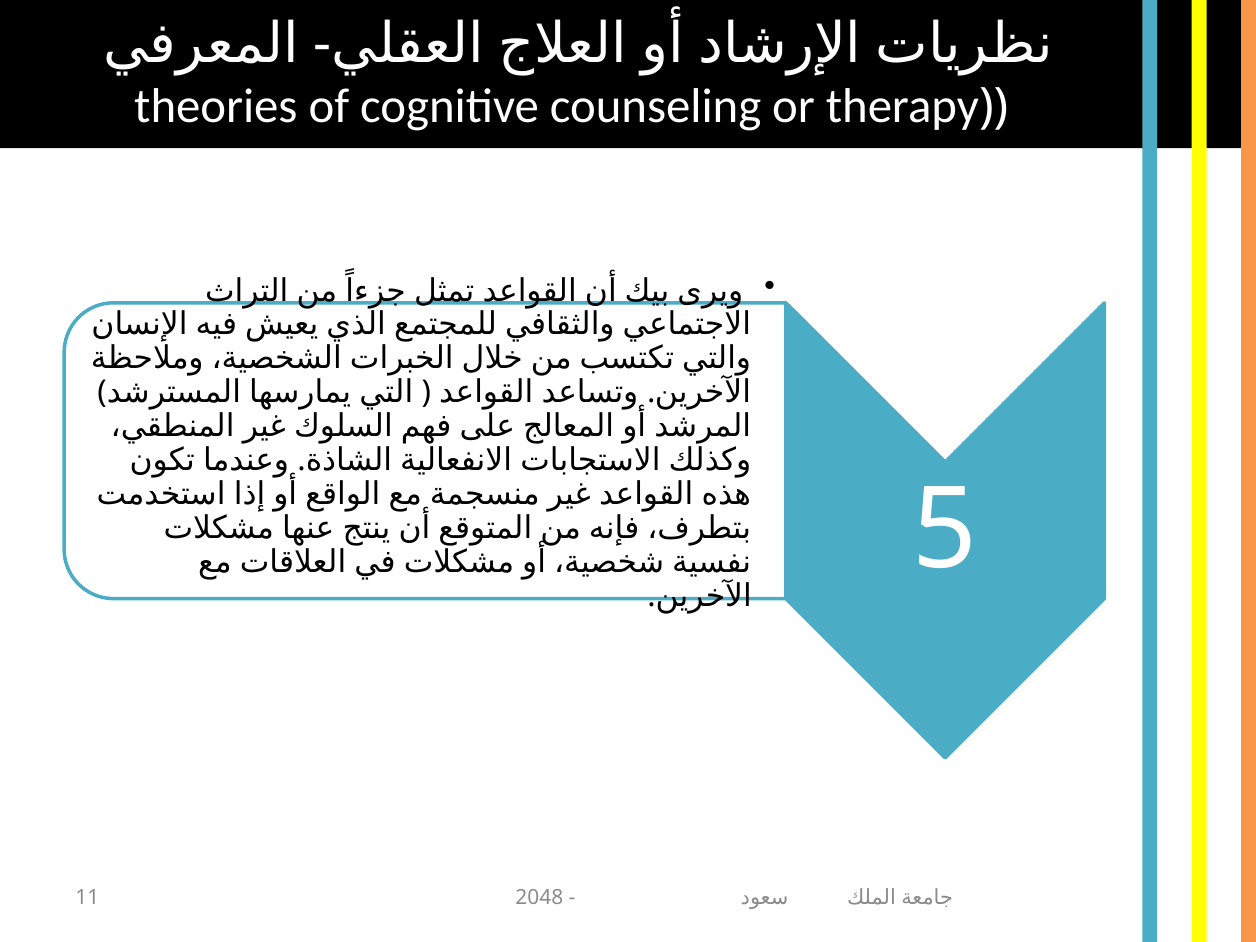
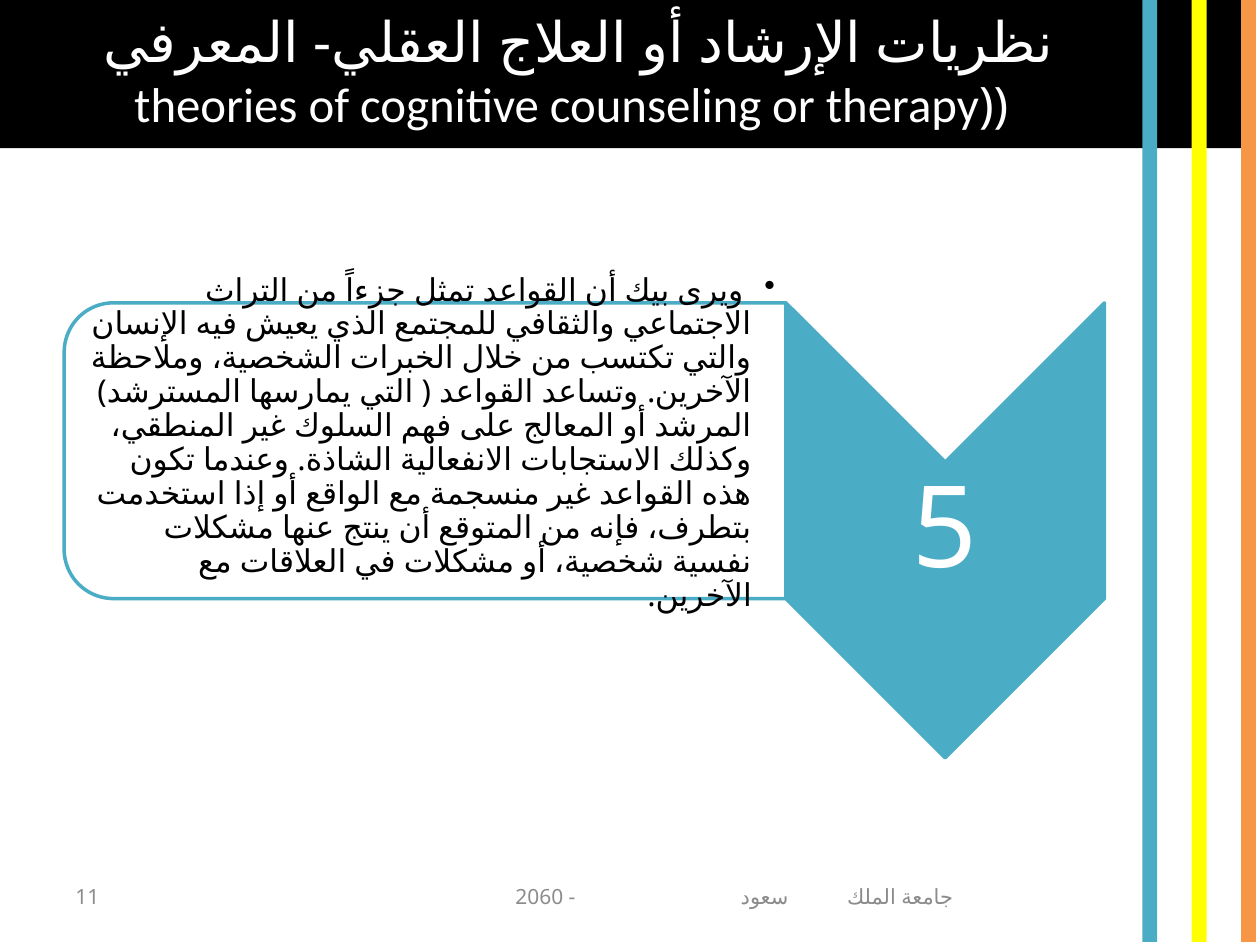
2048: 2048 -> 2060
